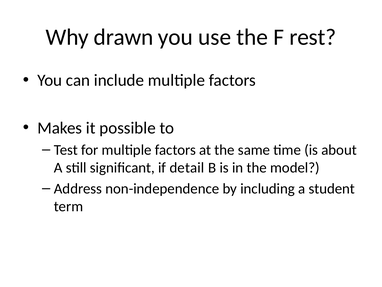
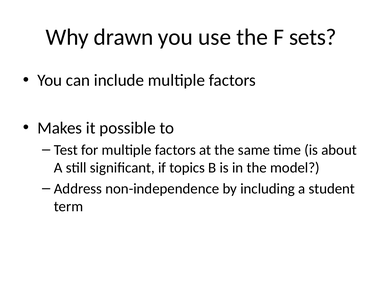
rest: rest -> sets
detail: detail -> topics
